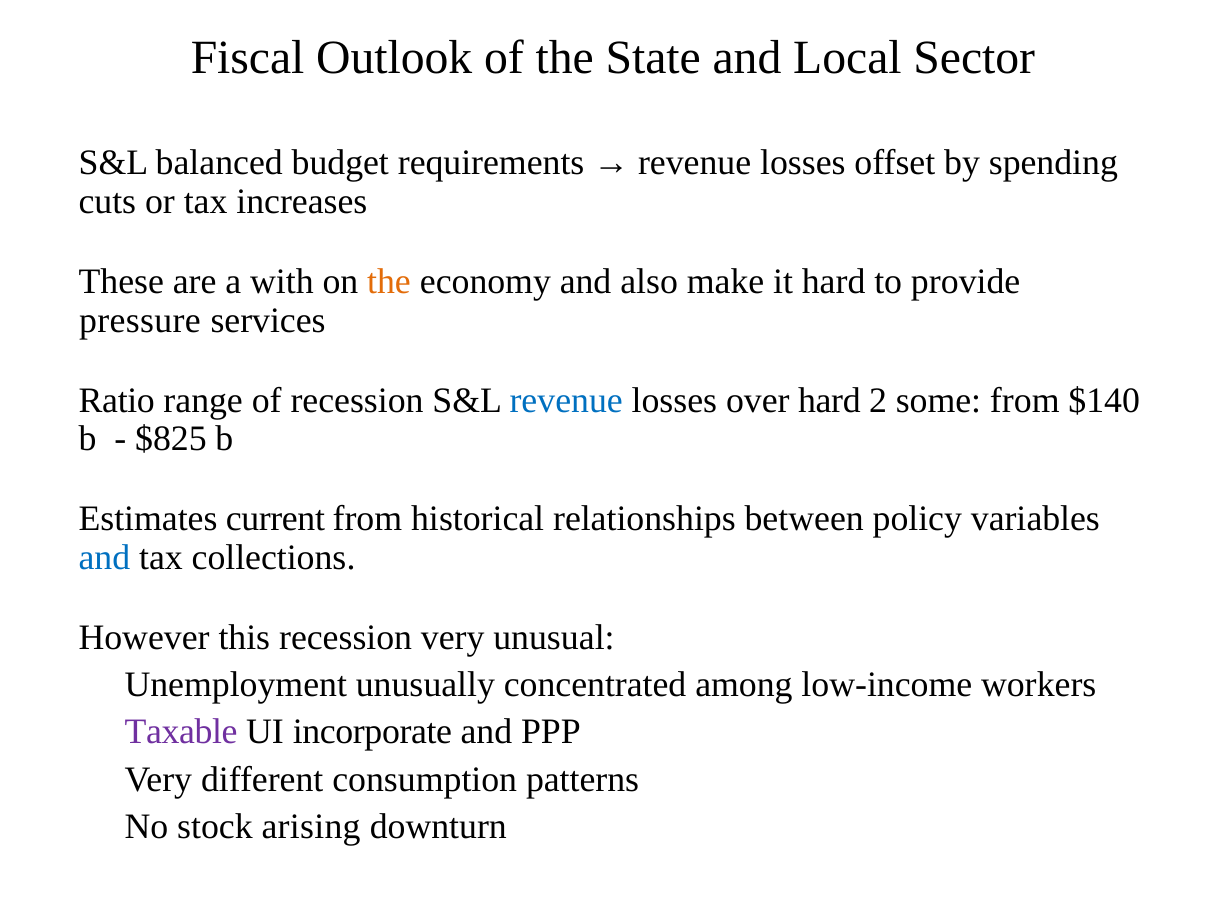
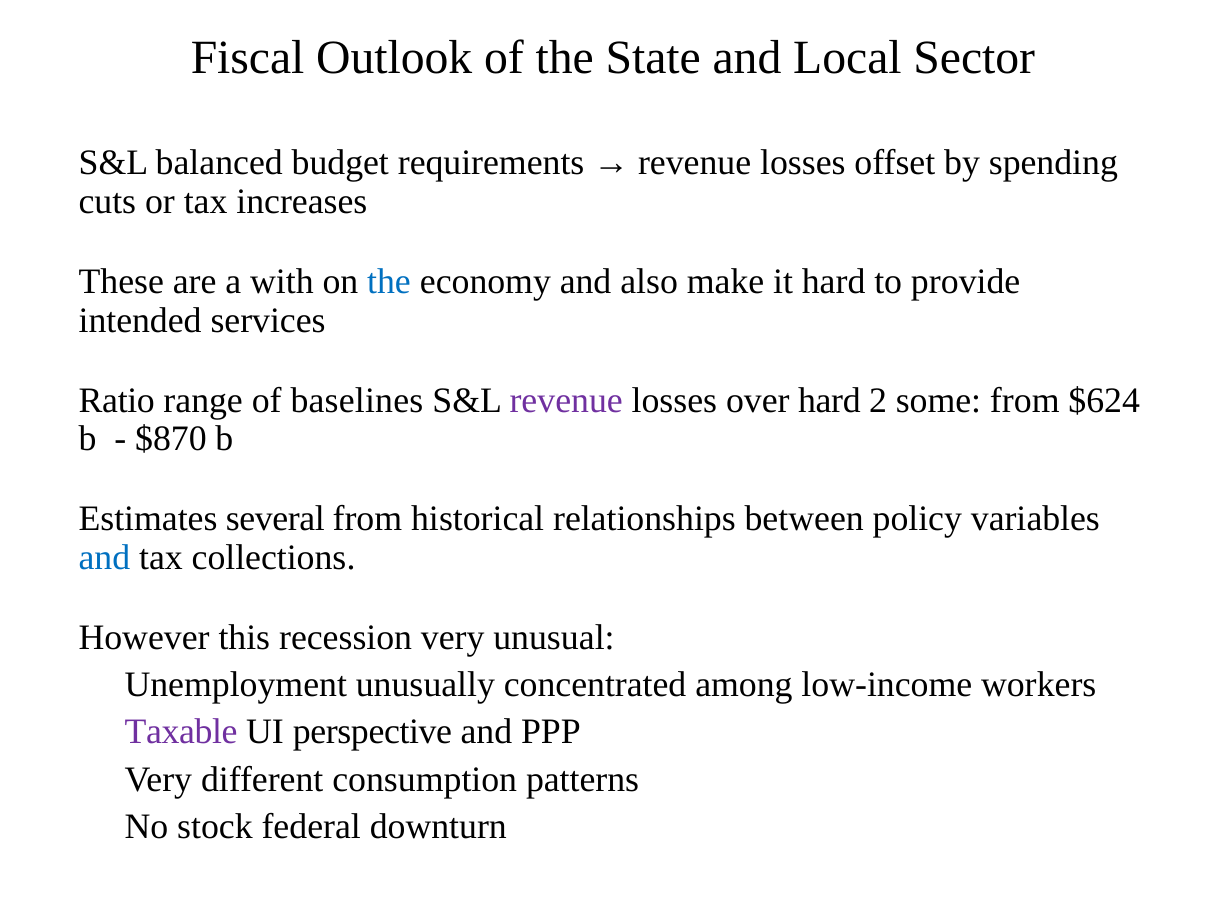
the at (389, 282) colour: orange -> blue
pressure: pressure -> intended
of recession: recession -> baselines
revenue at (566, 401) colour: blue -> purple
$140: $140 -> $624
$825: $825 -> $870
current: current -> several
incorporate: incorporate -> perspective
arising: arising -> federal
